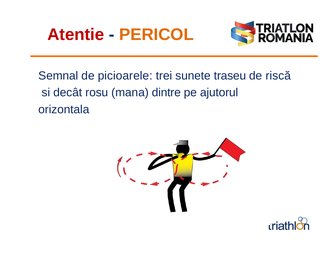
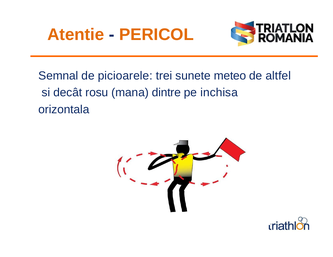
Atentie colour: red -> orange
traseu: traseu -> meteo
riscă: riscă -> altfel
ajutorul: ajutorul -> inchisa
